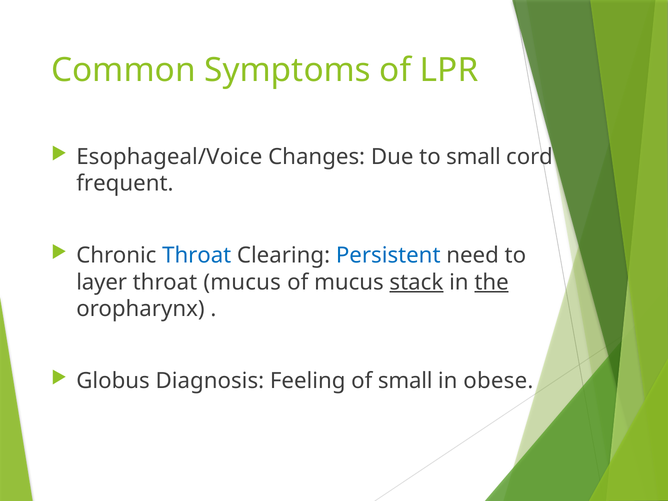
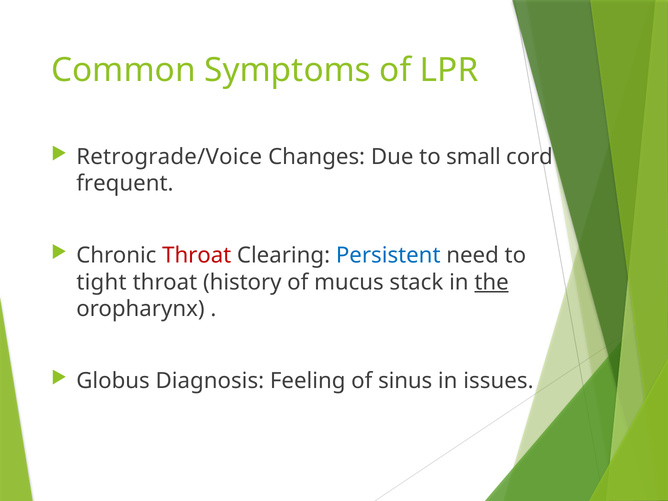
Esophageal/Voice: Esophageal/Voice -> Retrograde/Voice
Throat at (197, 256) colour: blue -> red
layer: layer -> tight
throat mucus: mucus -> history
stack underline: present -> none
of small: small -> sinus
obese: obese -> issues
